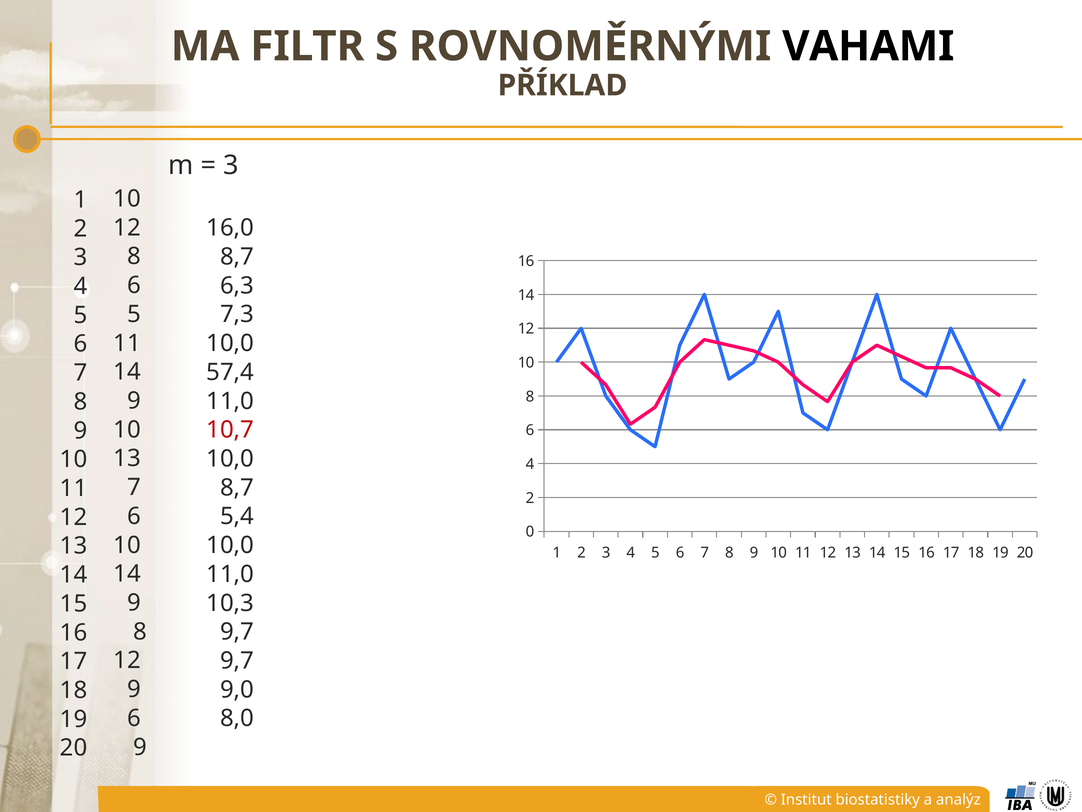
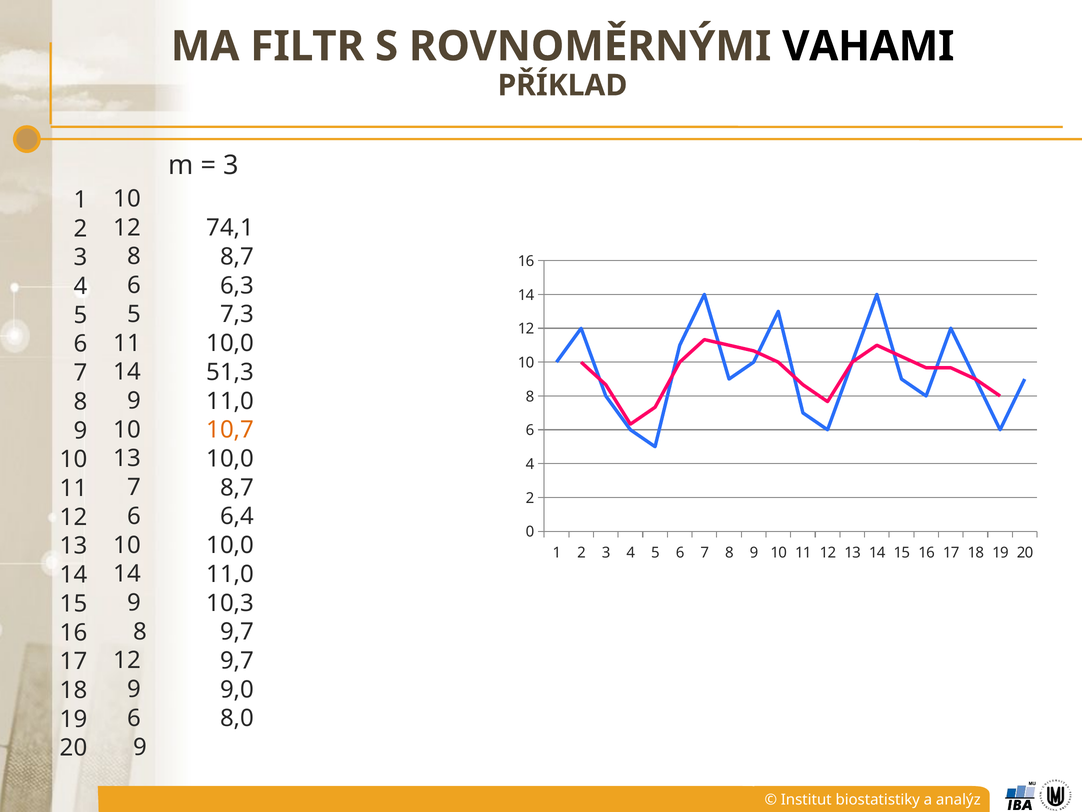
16,0: 16,0 -> 74,1
57,4: 57,4 -> 51,3
10,7 colour: red -> orange
5,4: 5,4 -> 6,4
